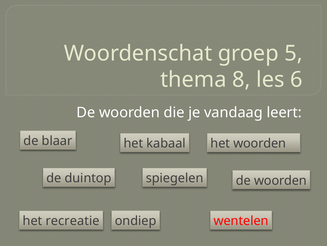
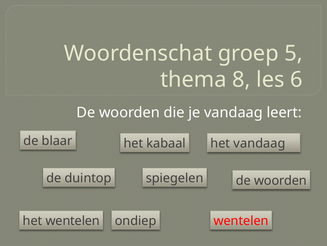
het woorden: woorden -> vandaag
het recreatie: recreatie -> wentelen
